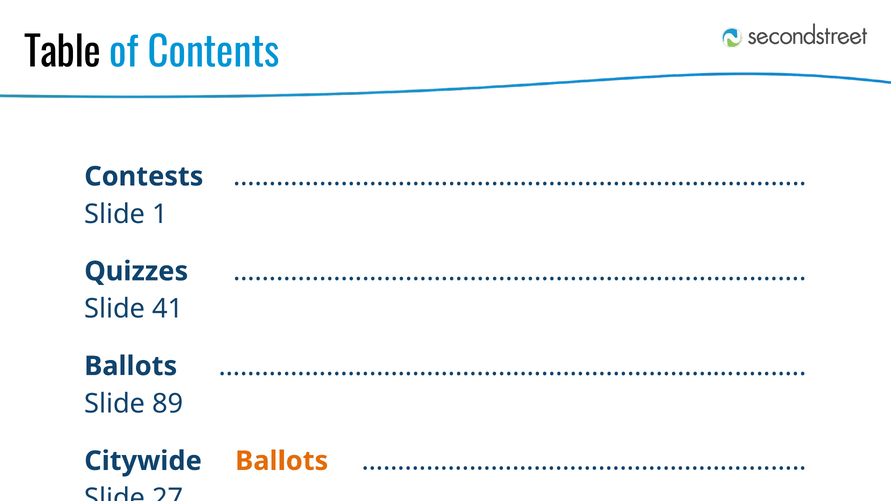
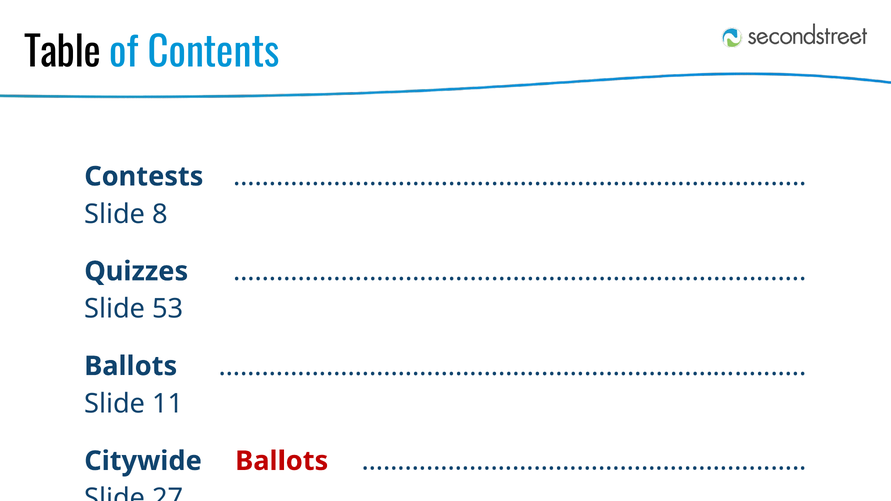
1: 1 -> 8
41: 41 -> 53
89: 89 -> 11
Ballots at (282, 461) colour: orange -> red
